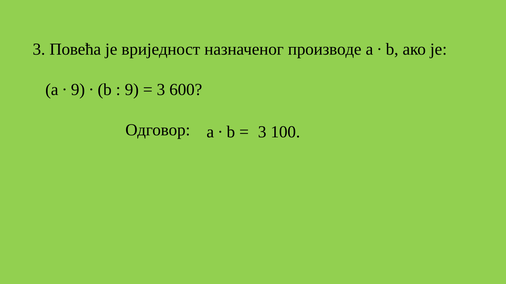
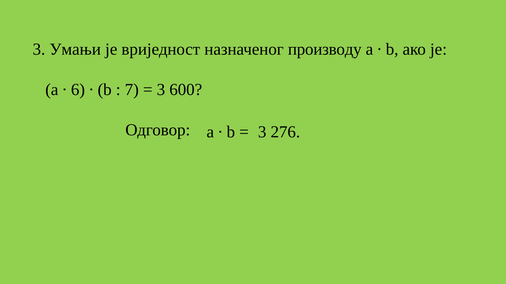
Повећа: Повећа -> Умањи
производе: производе -> производу
9 at (78, 90): 9 -> 6
9 at (132, 90): 9 -> 7
100: 100 -> 276
